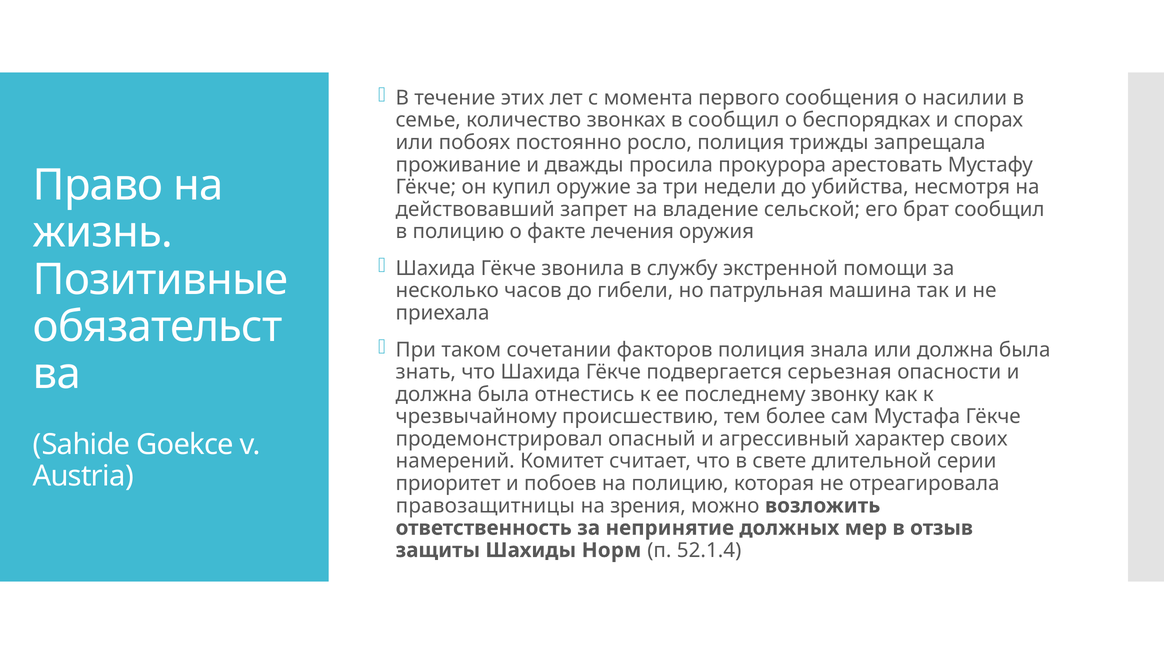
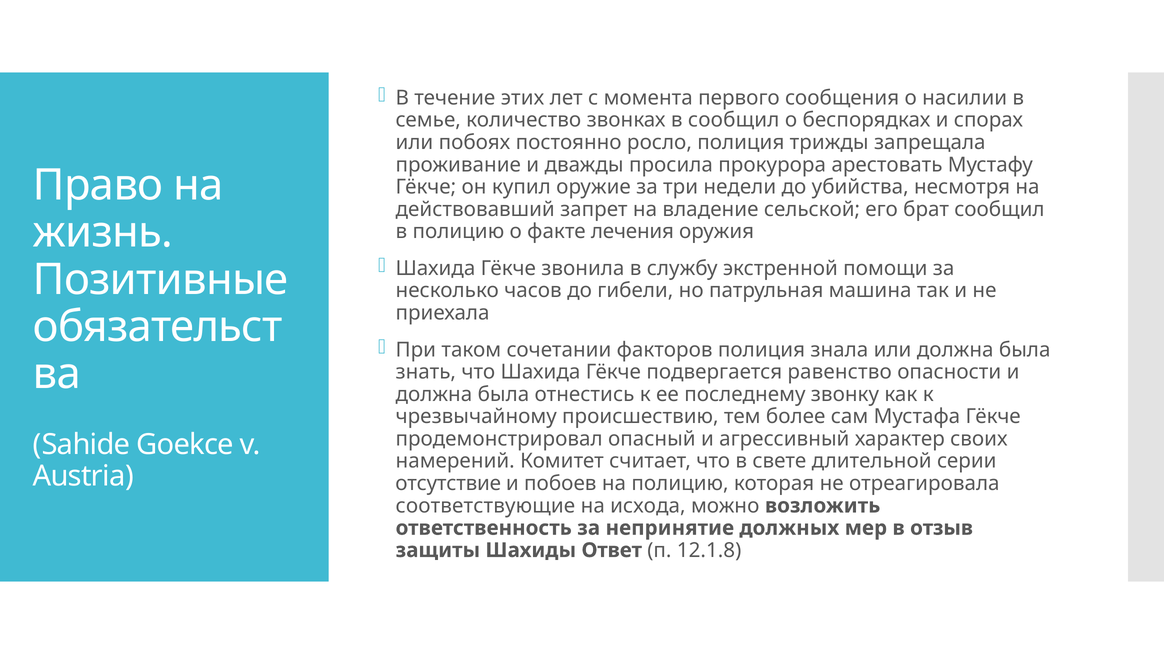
серьезная: серьезная -> равенство
приоритет: приоритет -> отсутствие
правозащитницы: правозащитницы -> соответствующие
зрения: зрения -> исхода
Норм: Норм -> Ответ
52.1.4: 52.1.4 -> 12.1.8
